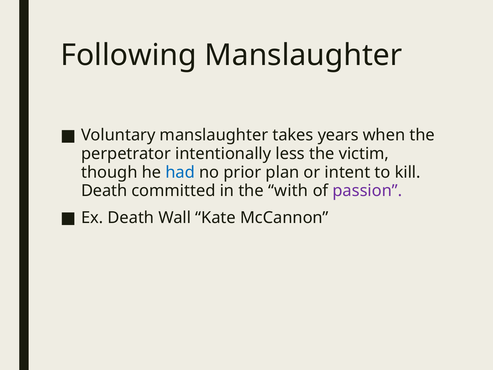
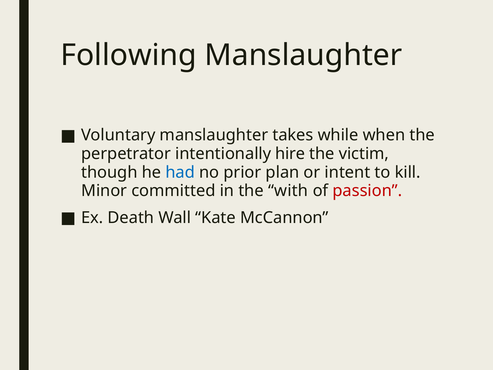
years: years -> while
less: less -> hire
Death at (104, 191): Death -> Minor
passion colour: purple -> red
